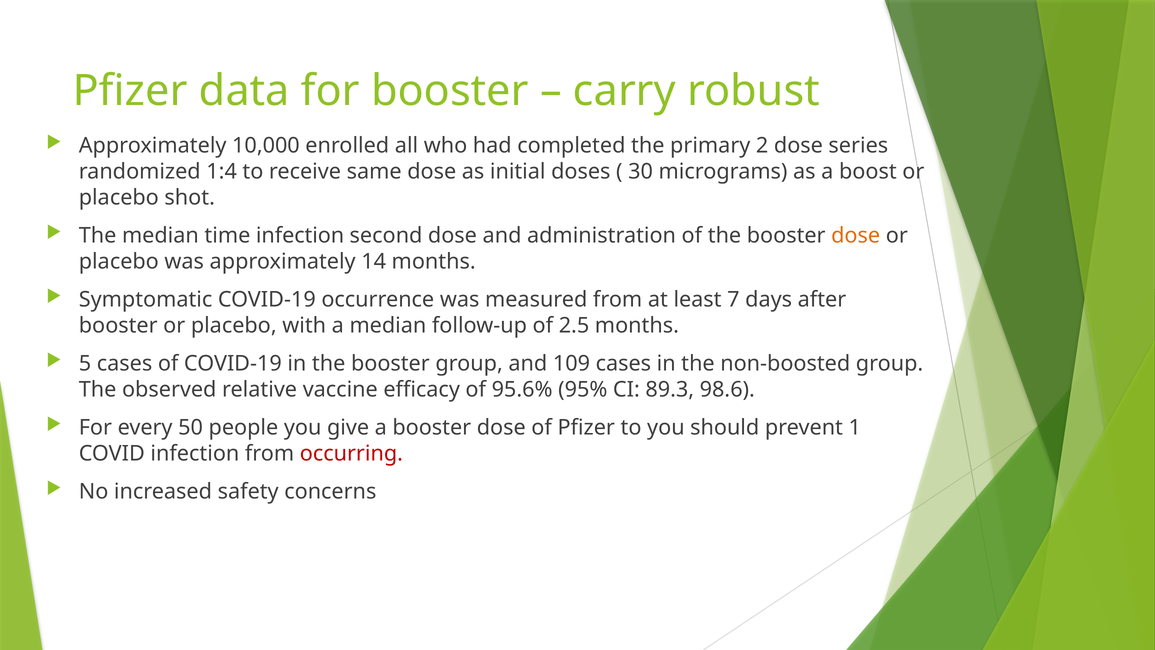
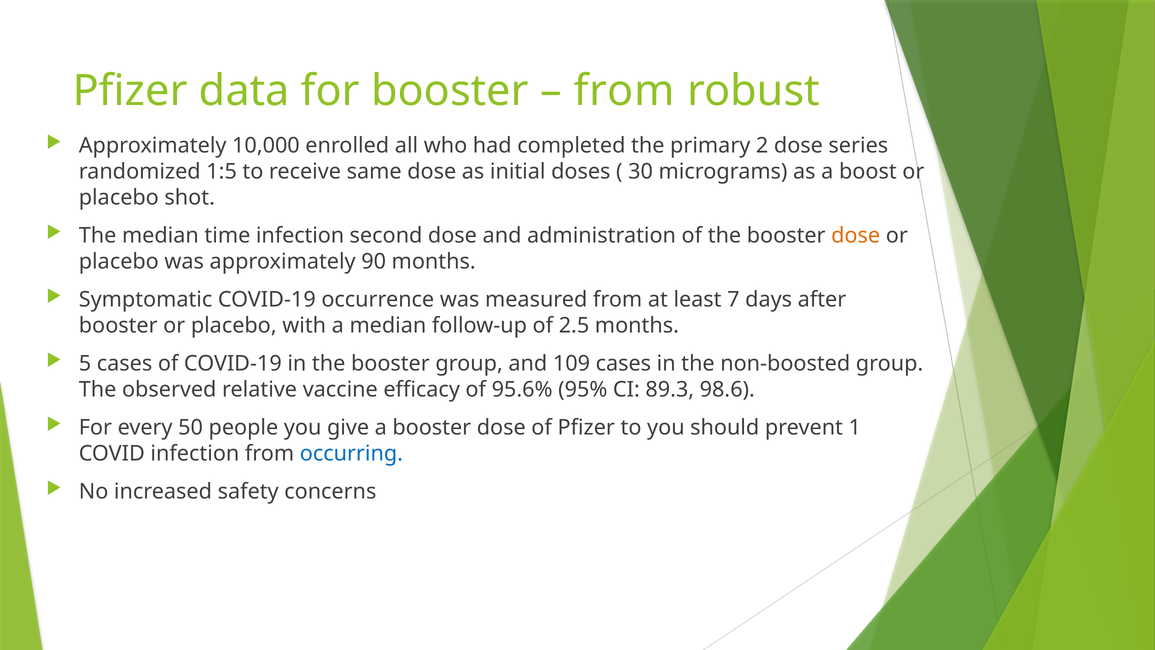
carry at (624, 91): carry -> from
1:4: 1:4 -> 1:5
14: 14 -> 90
occurring colour: red -> blue
